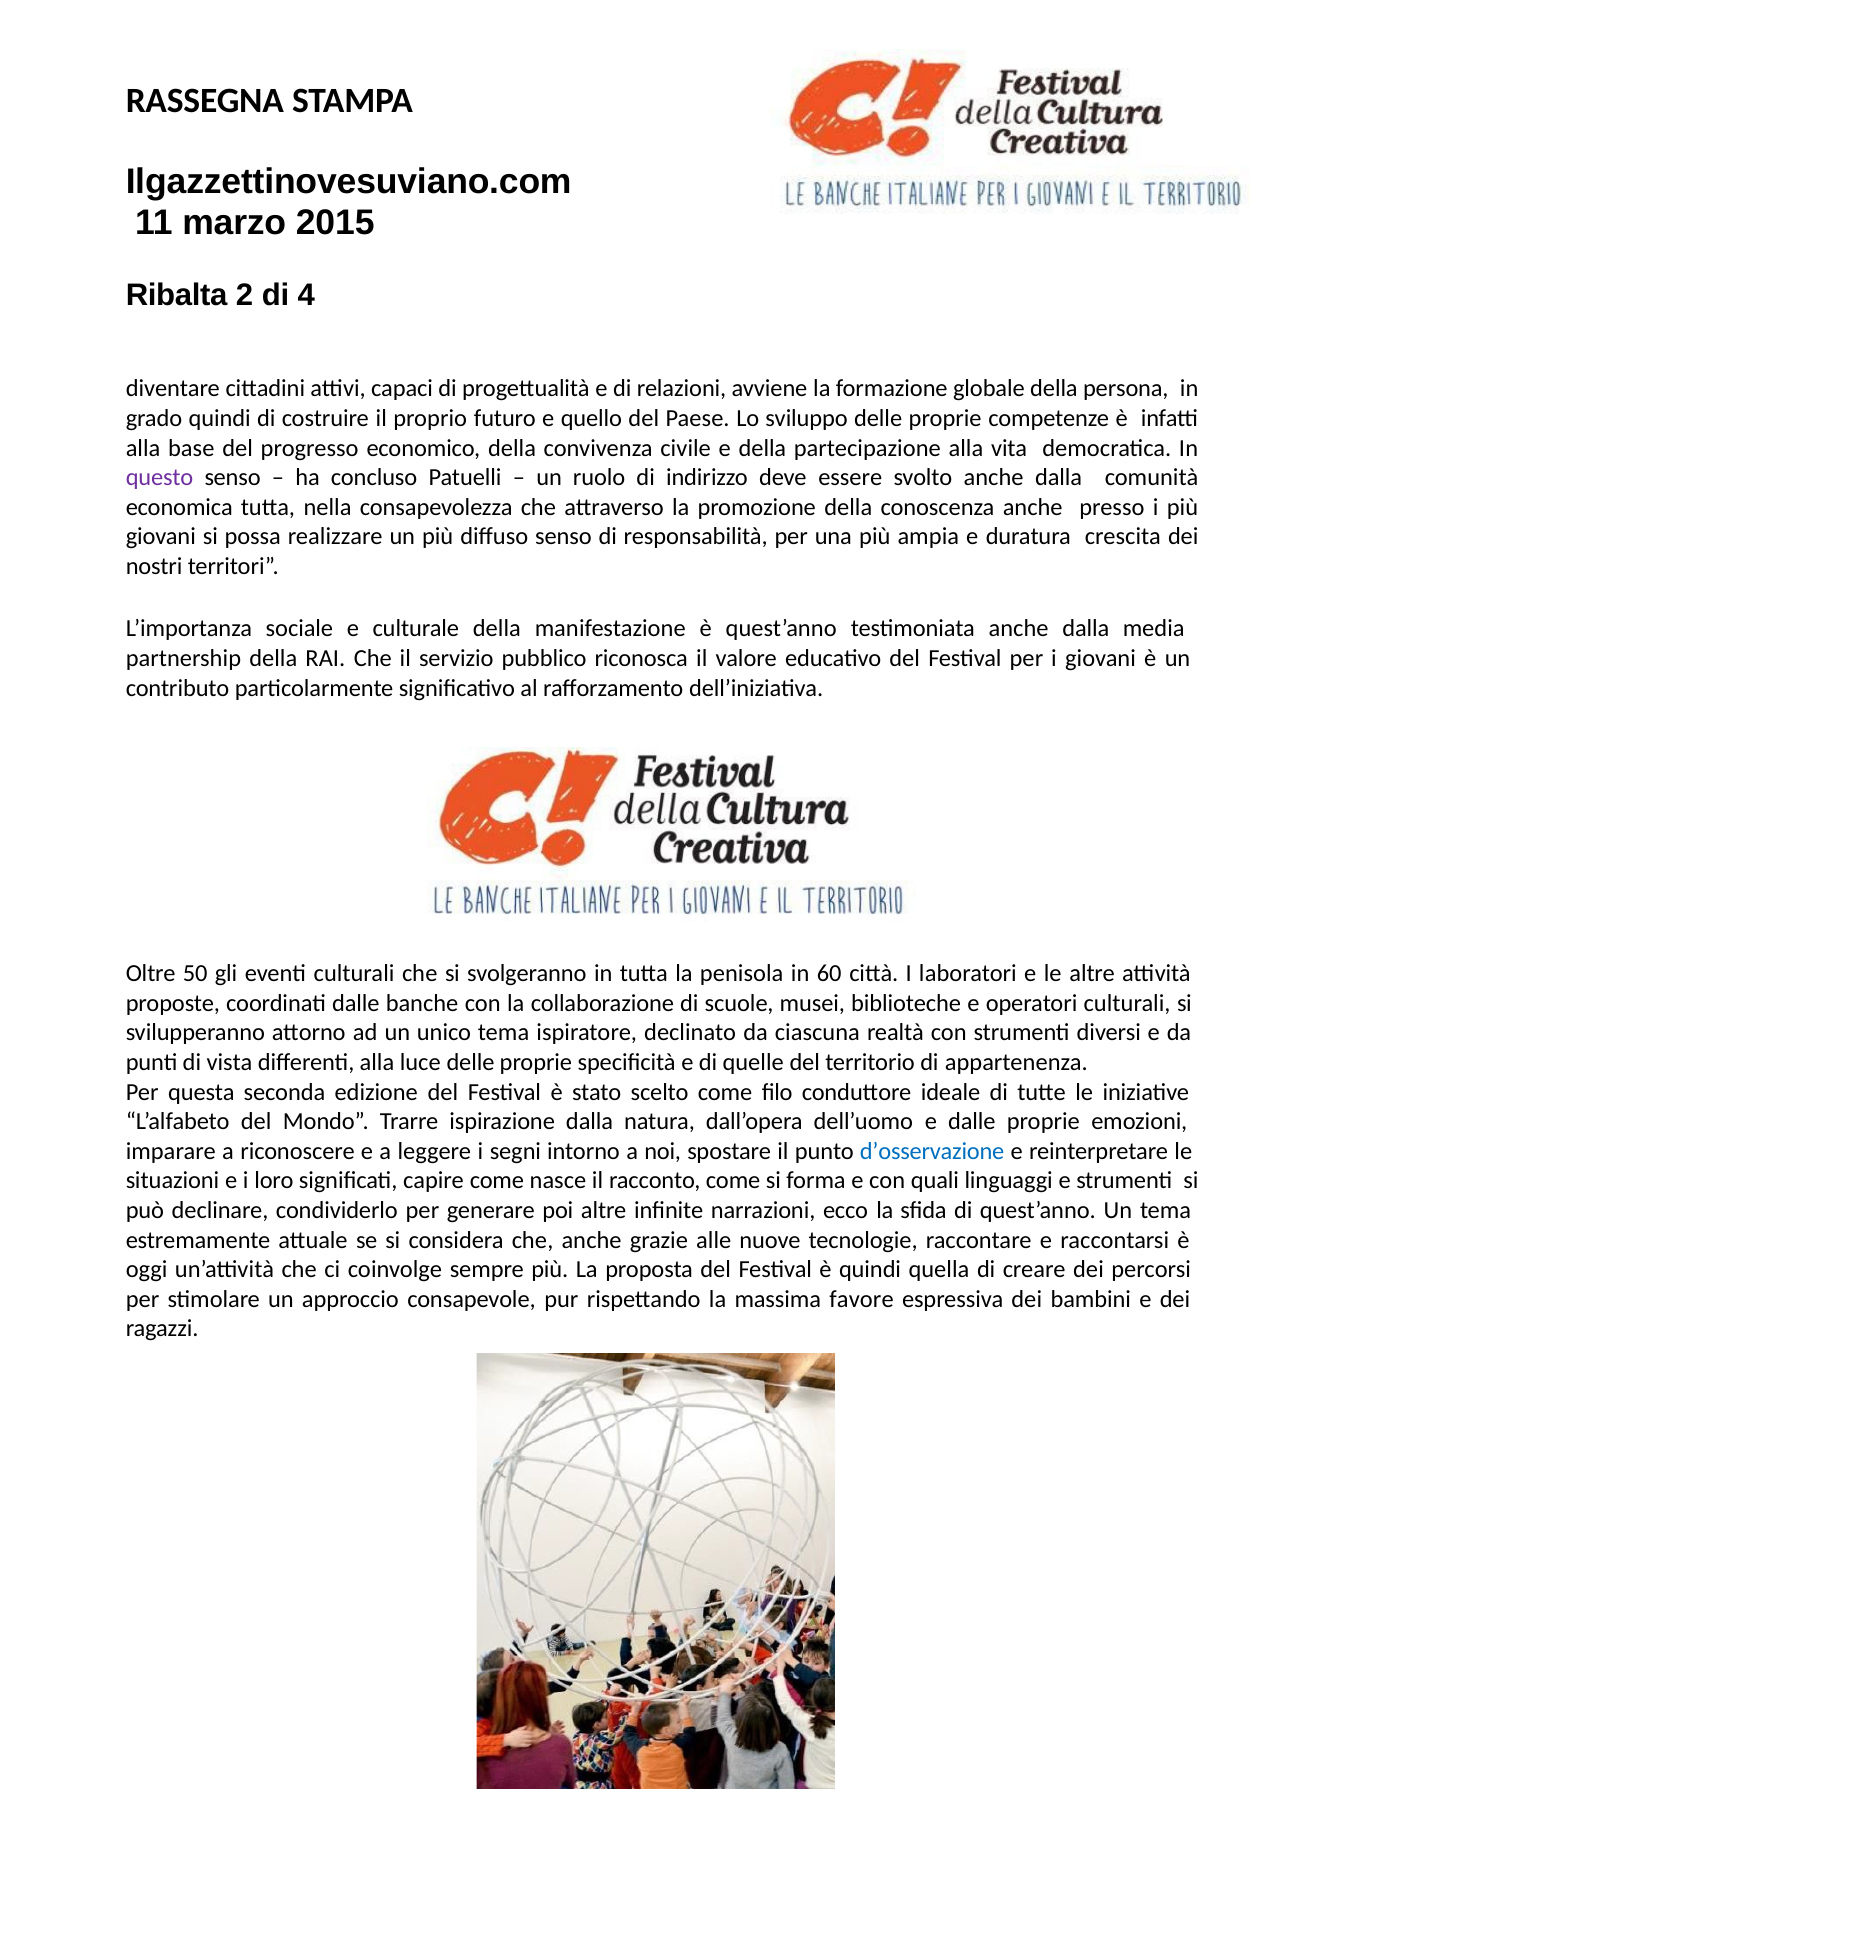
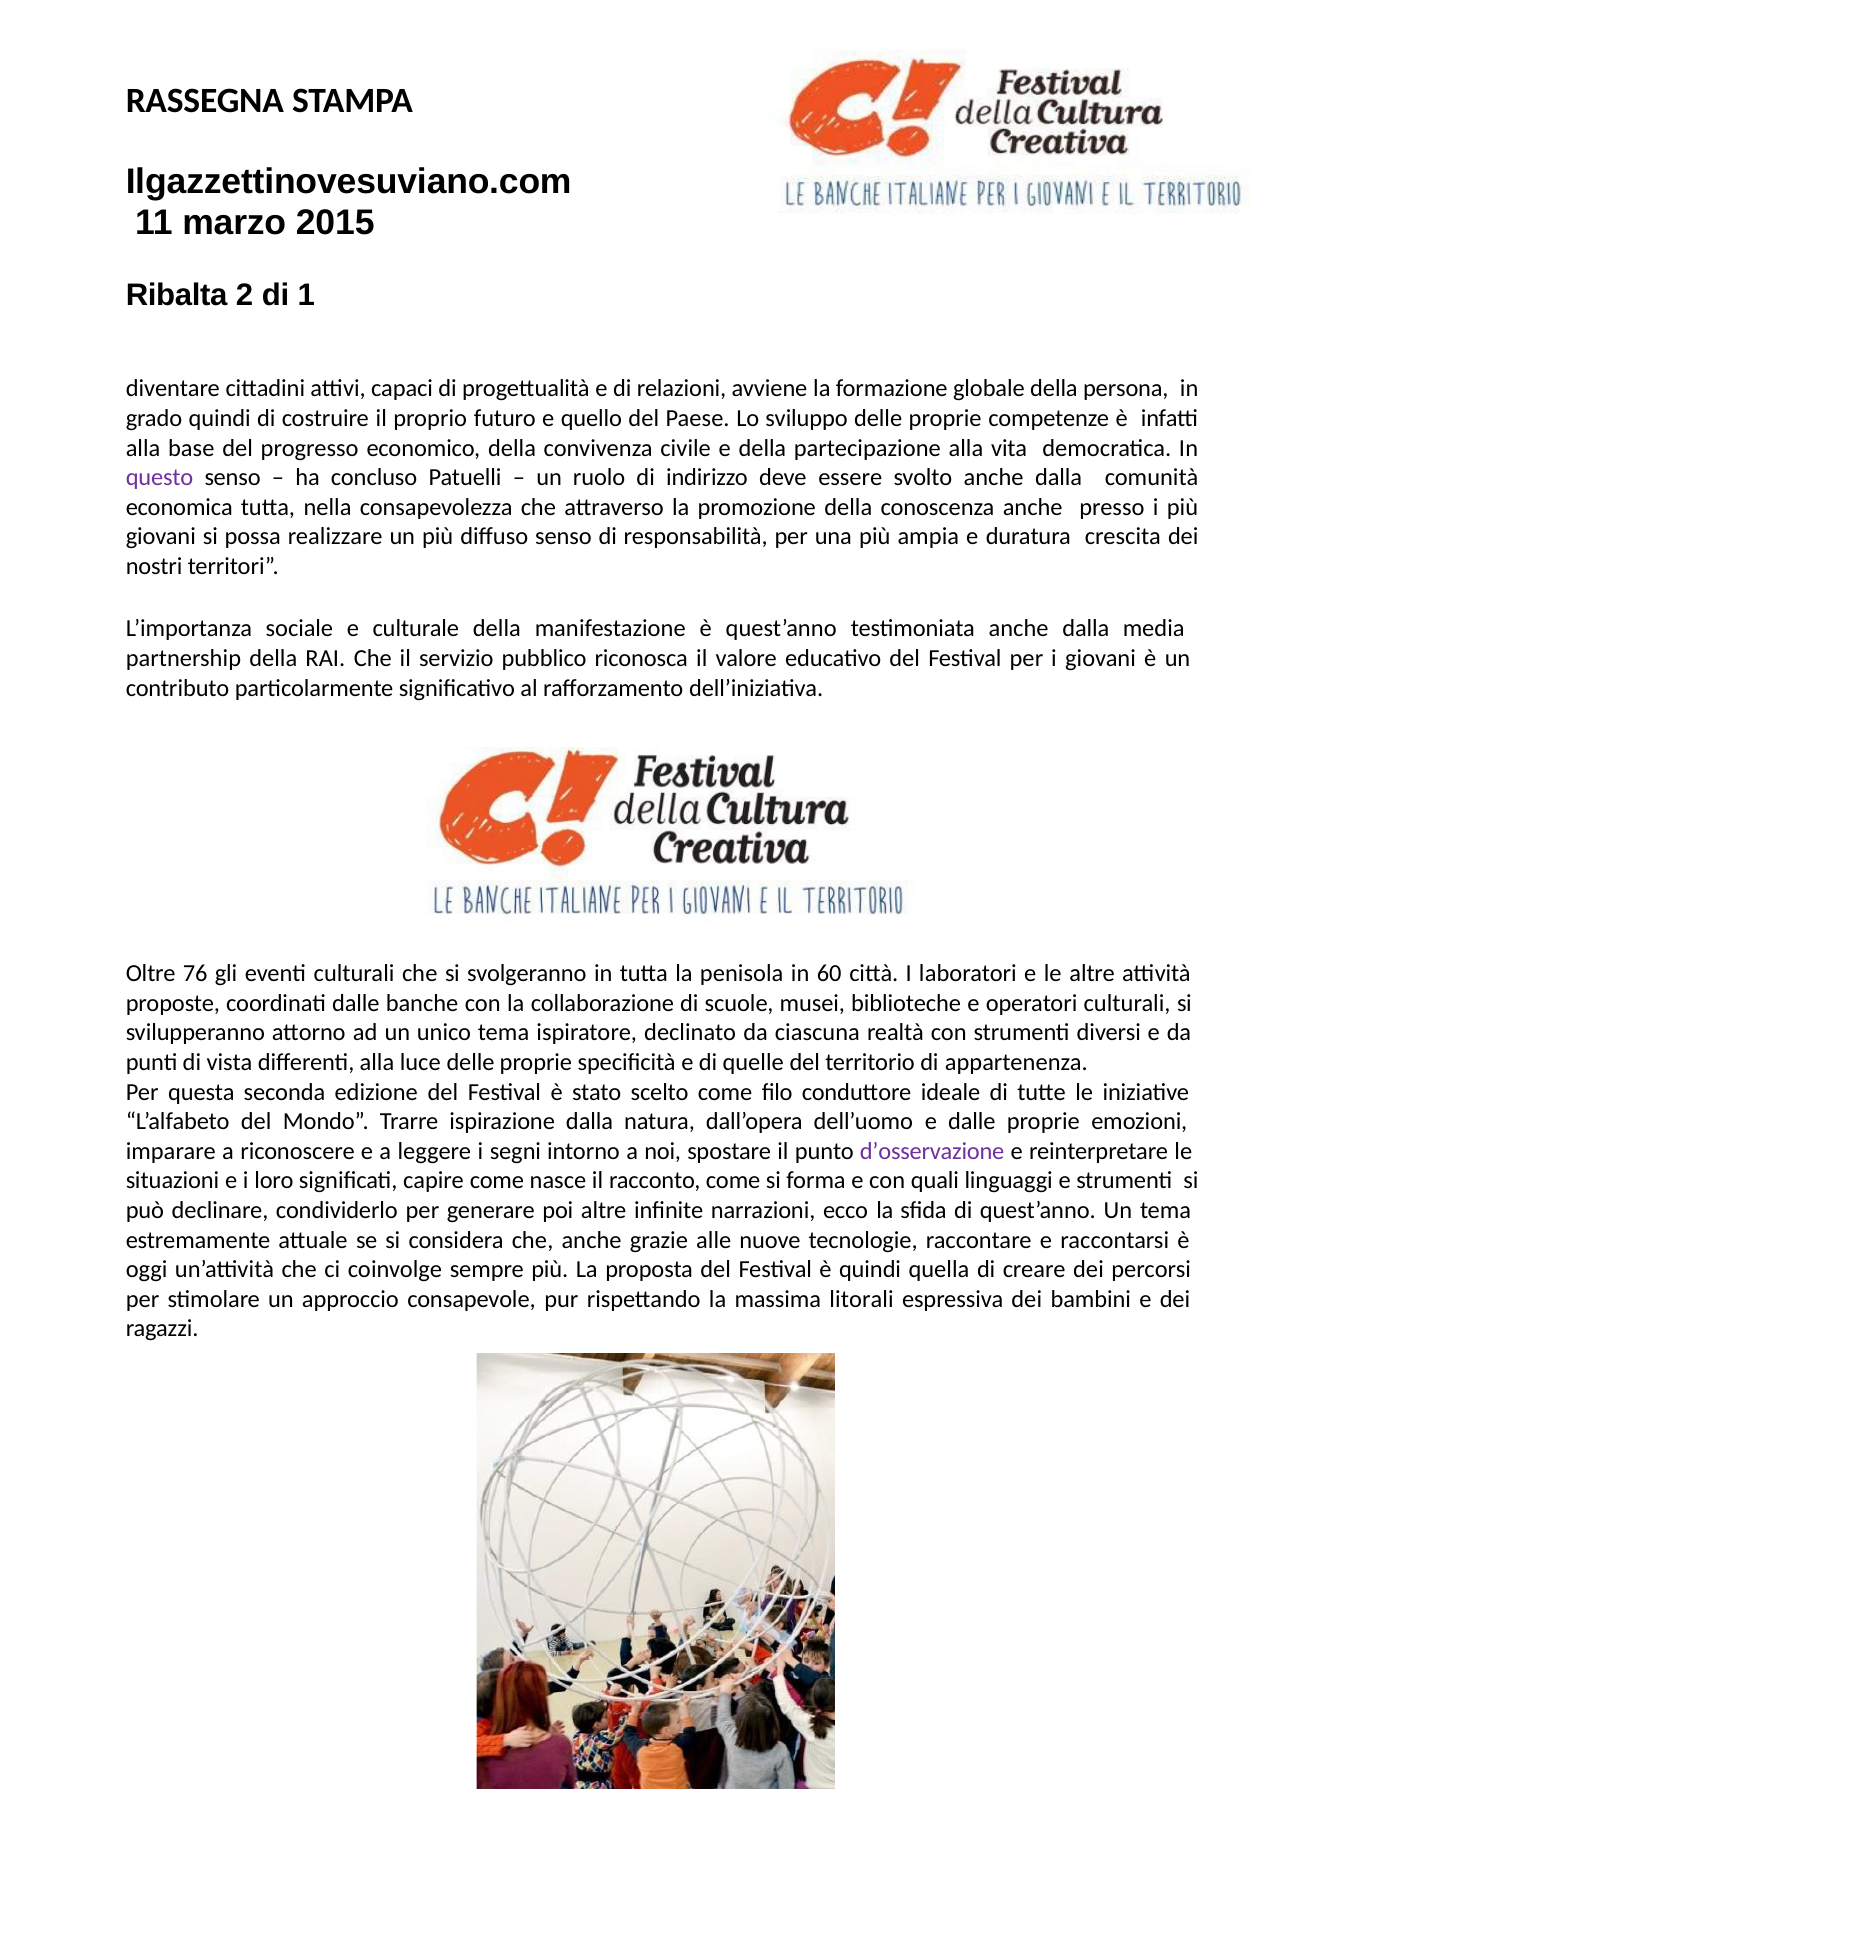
4: 4 -> 1
50: 50 -> 76
d’osservazione colour: blue -> purple
favore: favore -> litorali
